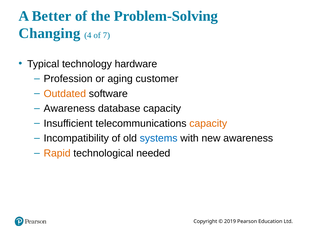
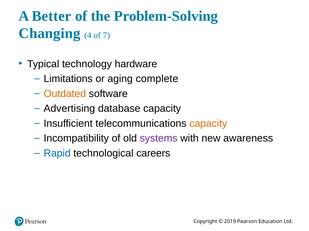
Profession: Profession -> Limitations
customer: customer -> complete
Awareness at (69, 109): Awareness -> Advertising
systems colour: blue -> purple
Rapid colour: orange -> blue
needed: needed -> careers
